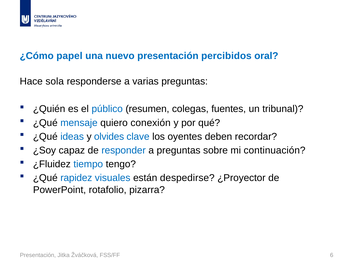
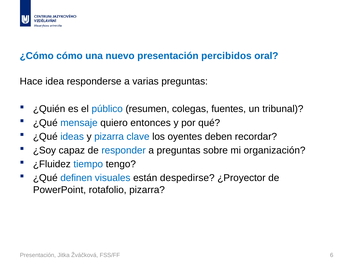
papel: papel -> cómo
sola: sola -> idea
conexión: conexión -> entonces
y olvides: olvides -> pizarra
continuación: continuación -> organización
rapidez: rapidez -> definen
